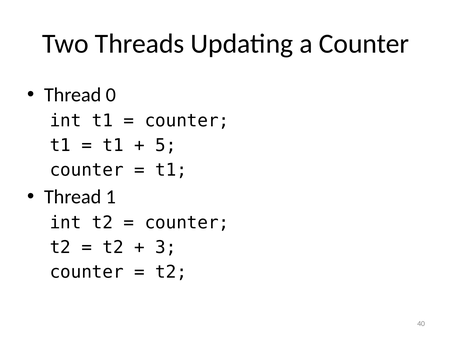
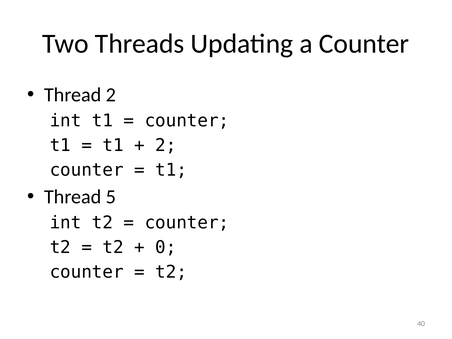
Thread 0: 0 -> 2
5 at (166, 145): 5 -> 2
1: 1 -> 5
3: 3 -> 0
